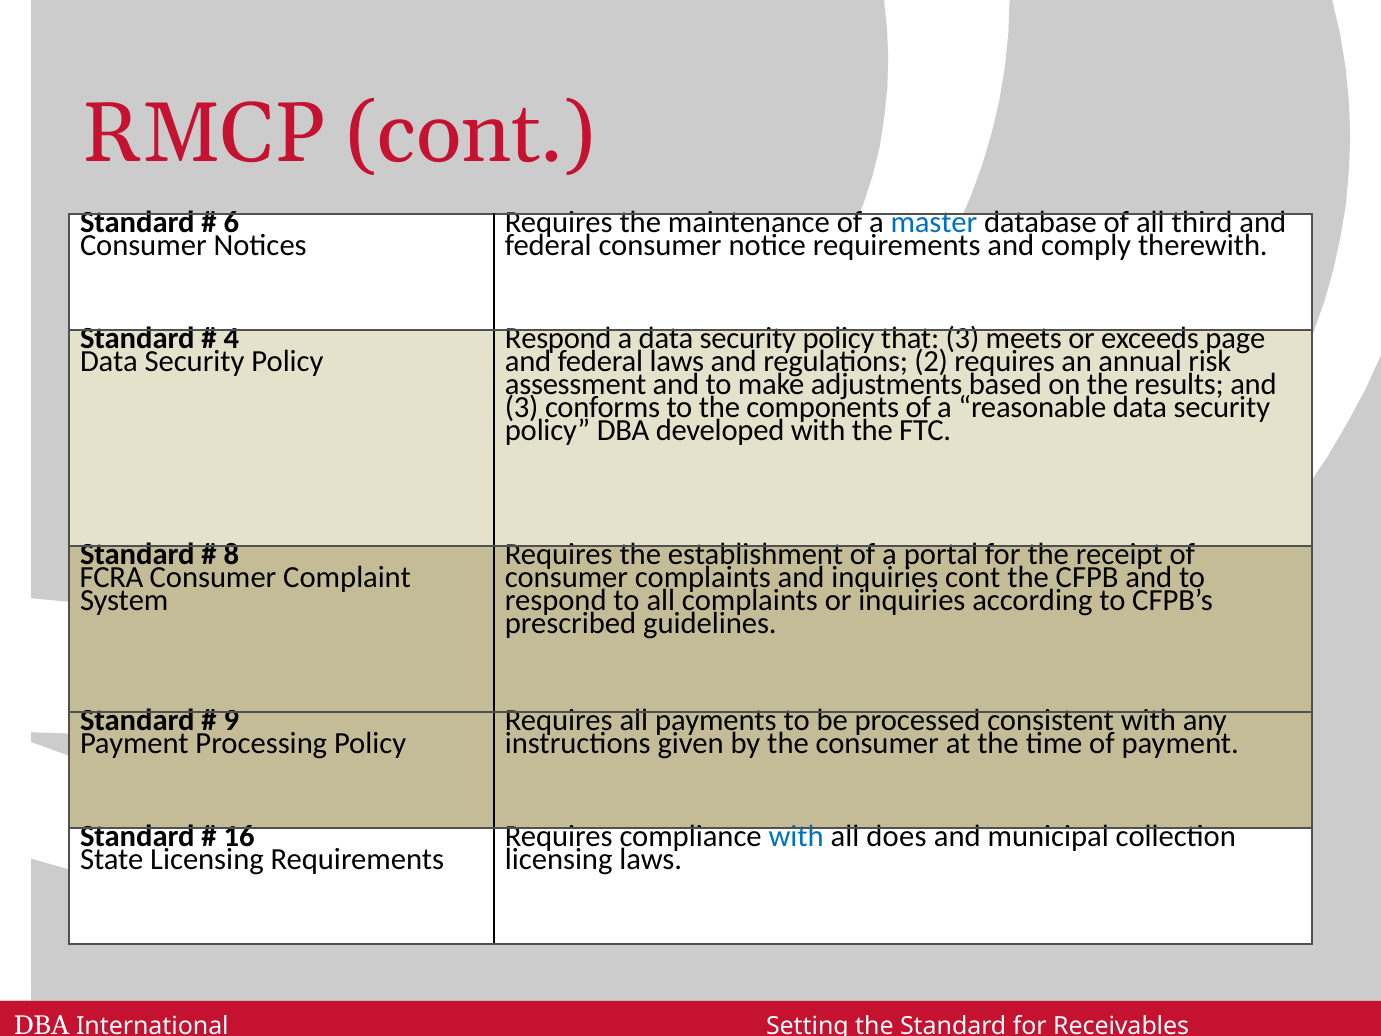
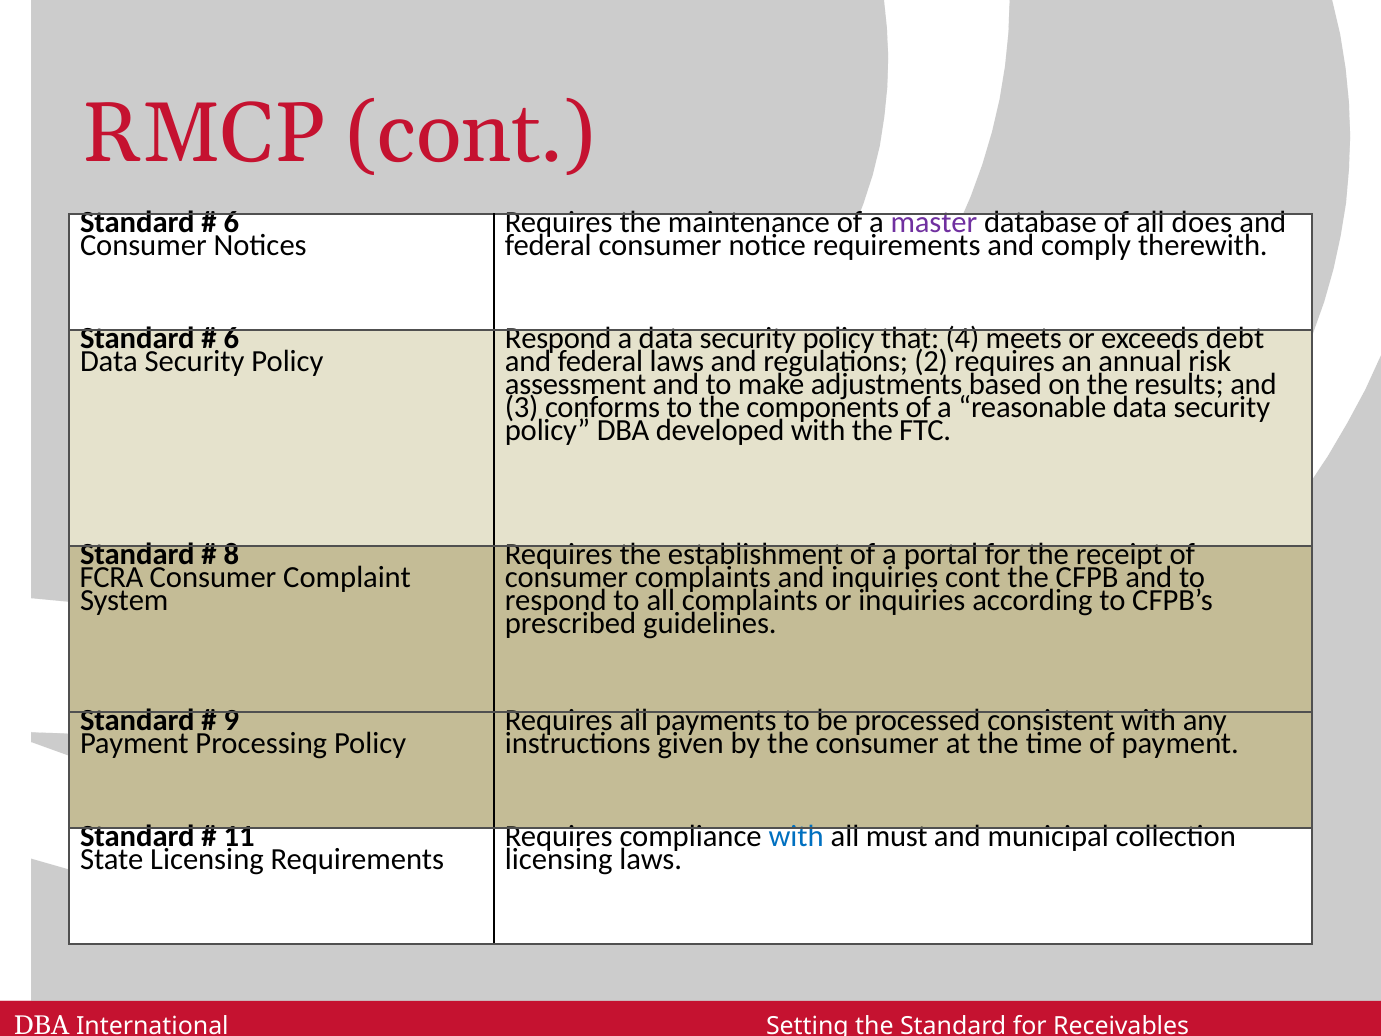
master colour: blue -> purple
third: third -> does
4 at (231, 338): 4 -> 6
that 3: 3 -> 4
page: page -> debt
16: 16 -> 11
does: does -> must
